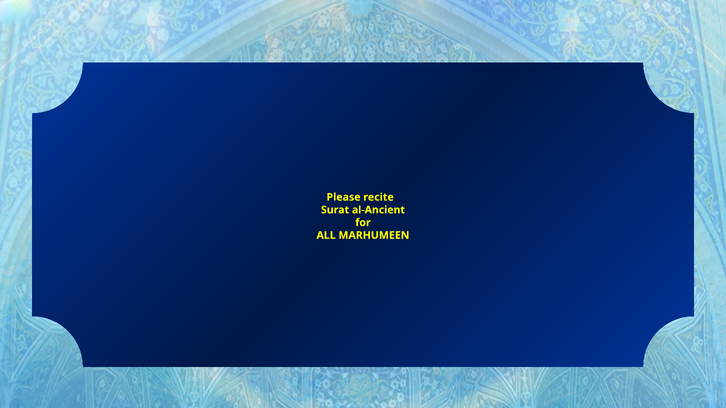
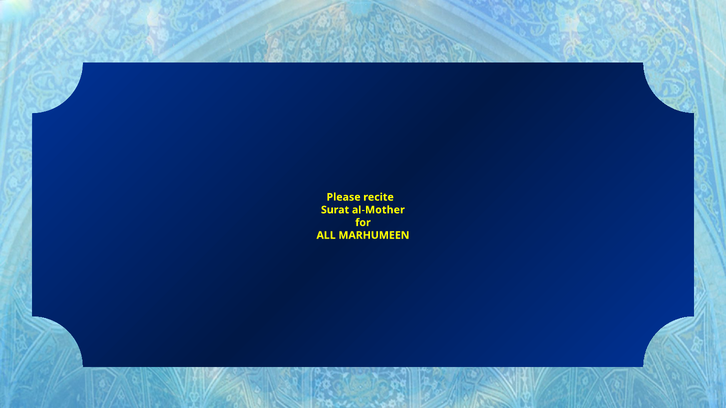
al-Ancient: al-Ancient -> al-Mother
